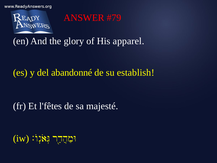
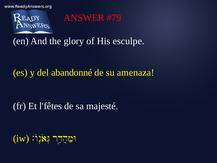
apparel: apparel -> esculpe
establish: establish -> amenaza
